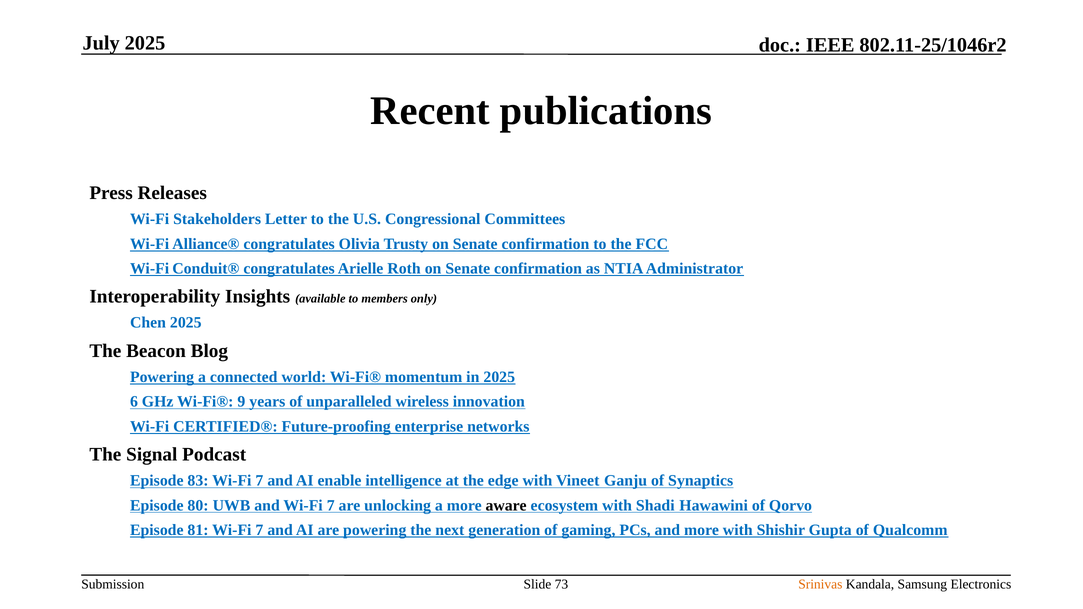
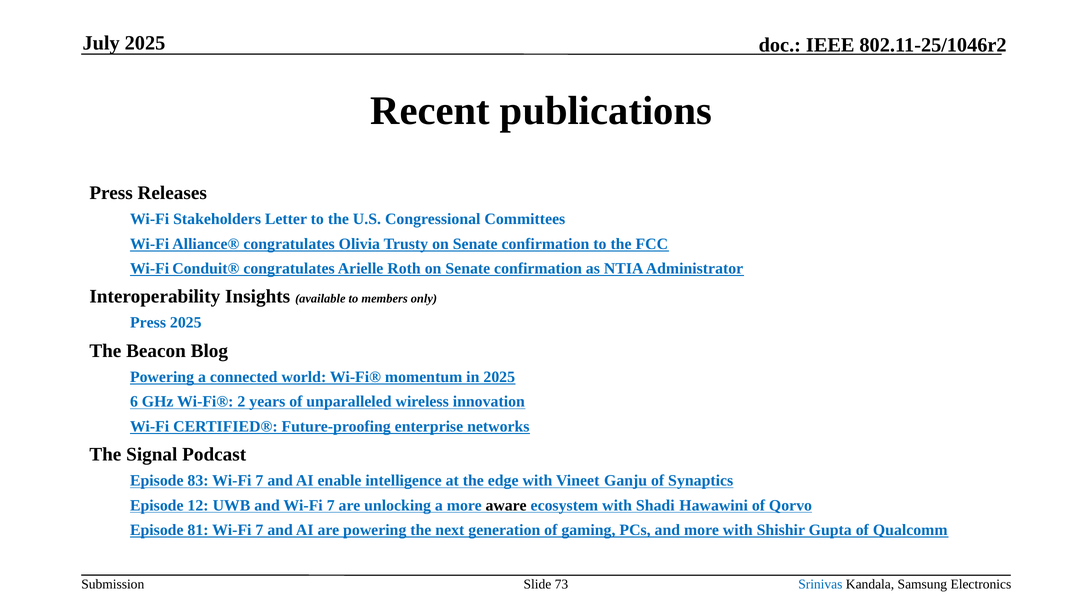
Chen at (148, 323): Chen -> Press
9: 9 -> 2
80: 80 -> 12
Srinivas colour: orange -> blue
